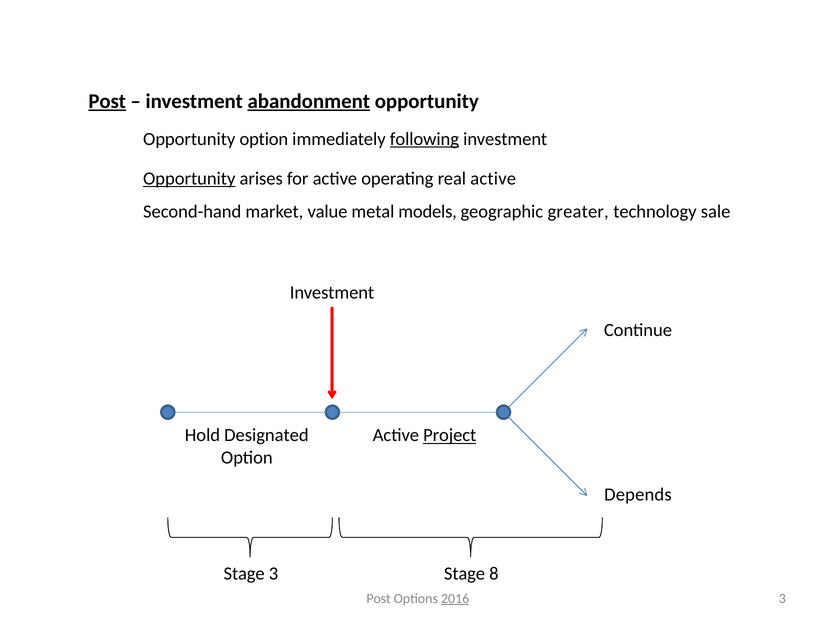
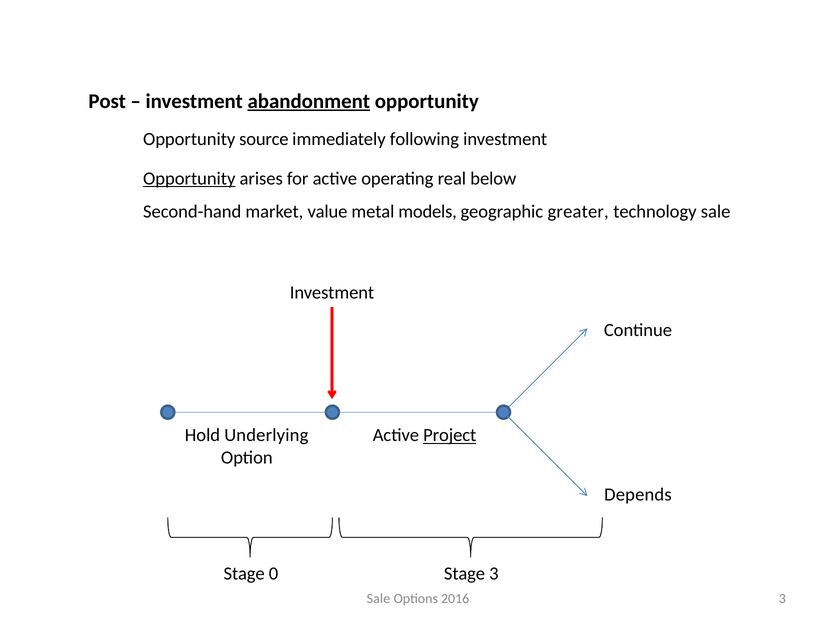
Post at (107, 101) underline: present -> none
Opportunity option: option -> source
following underline: present -> none
real active: active -> below
Designated: Designated -> Underlying
Stage 3: 3 -> 0
Stage 8: 8 -> 3
Post at (379, 599): Post -> Sale
2016 underline: present -> none
